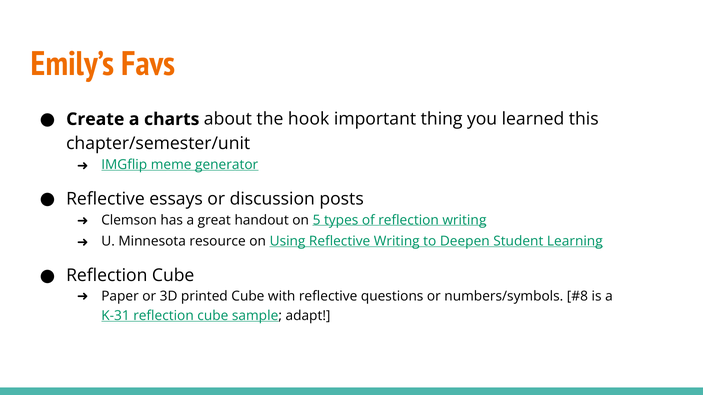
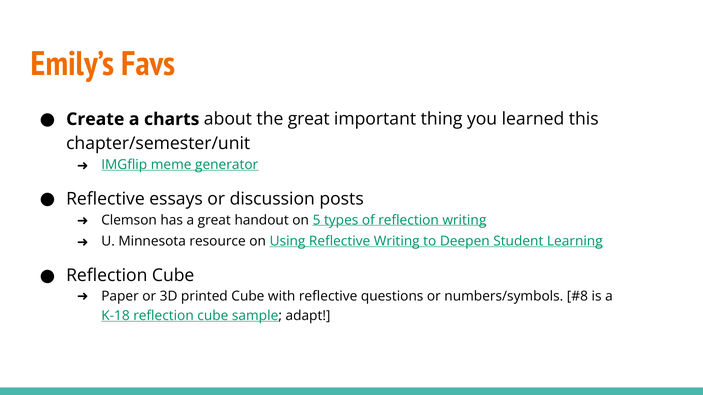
the hook: hook -> great
K-31: K-31 -> K-18
